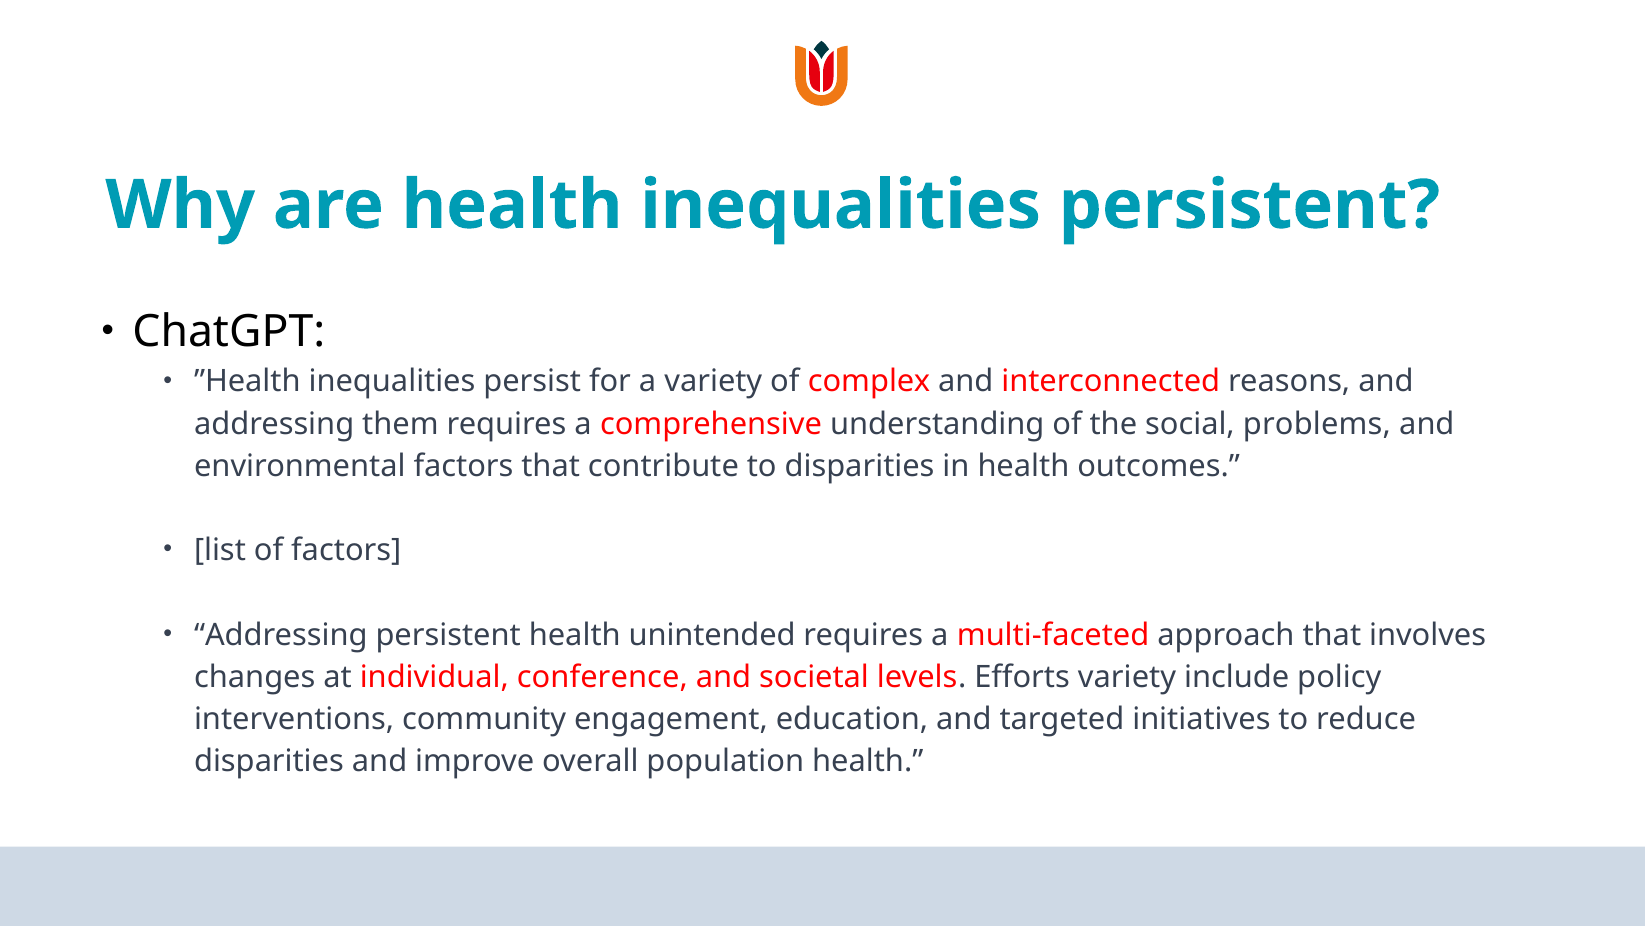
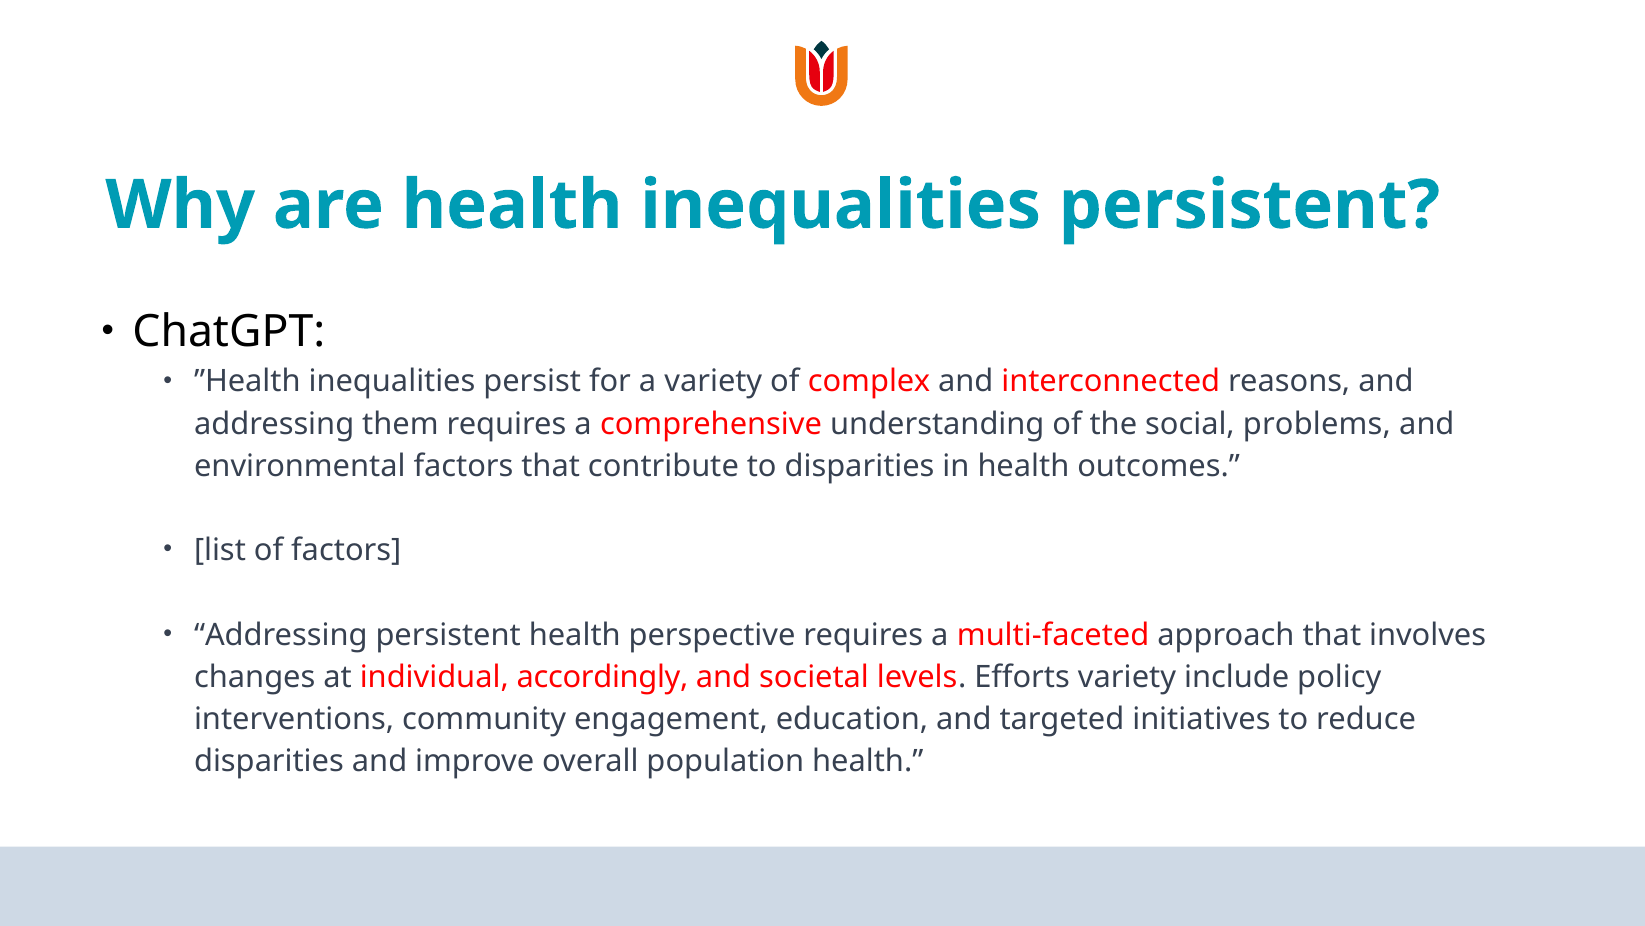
unintended: unintended -> perspective
conference: conference -> accordingly
